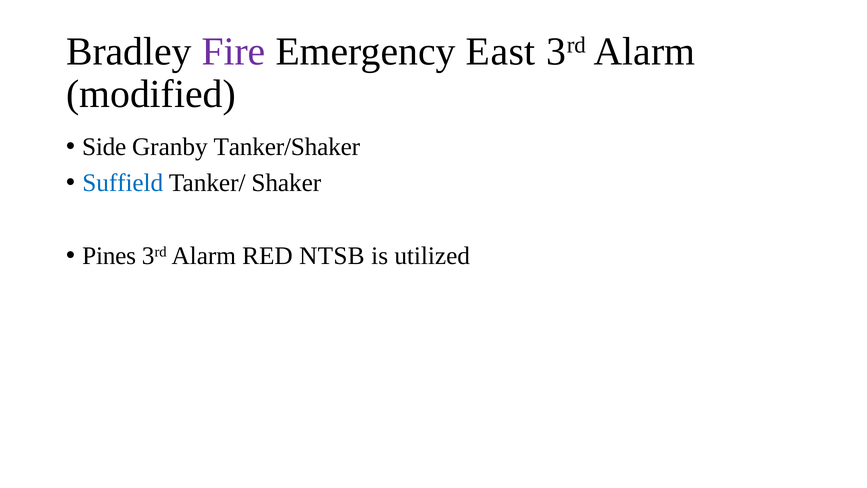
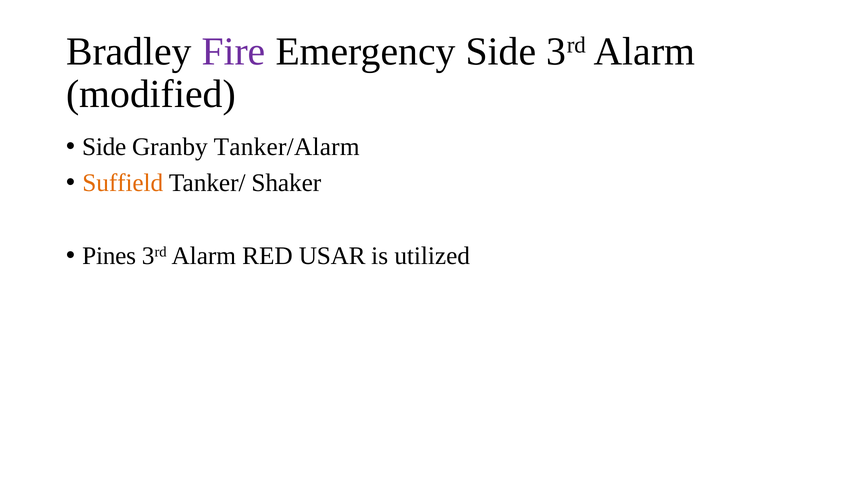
Emergency East: East -> Side
Tanker/Shaker: Tanker/Shaker -> Tanker/Alarm
Suffield colour: blue -> orange
NTSB: NTSB -> USAR
